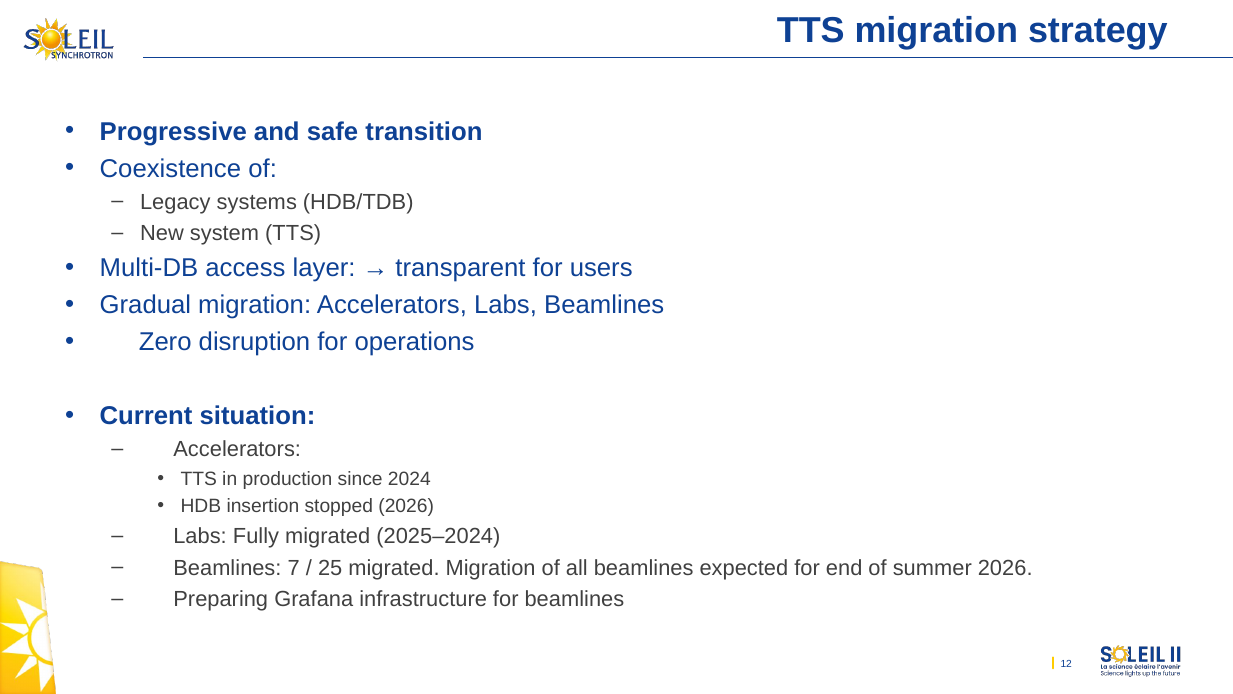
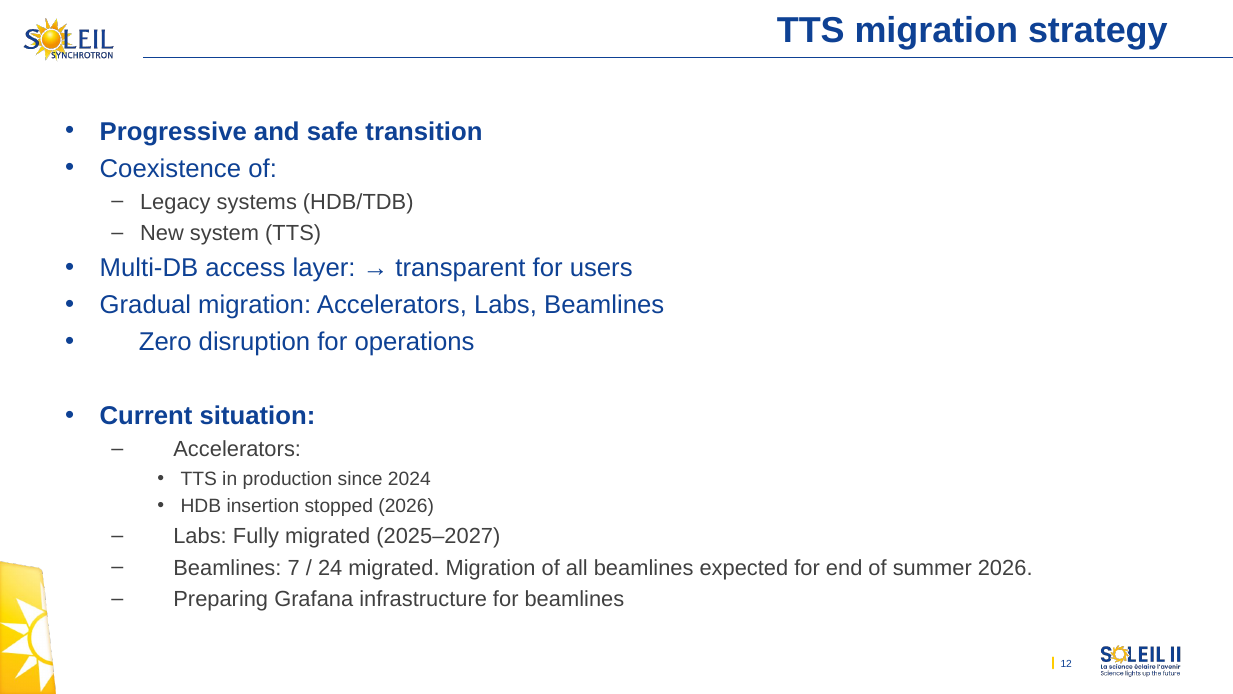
2025–2024: 2025–2024 -> 2025–2027
25: 25 -> 24
